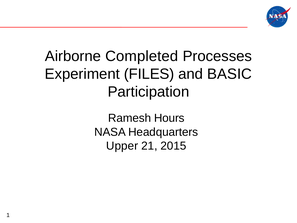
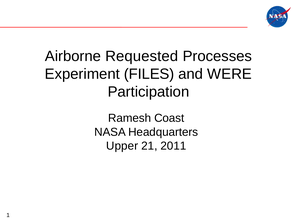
Completed: Completed -> Requested
BASIC: BASIC -> WERE
Hours: Hours -> Coast
2015: 2015 -> 2011
